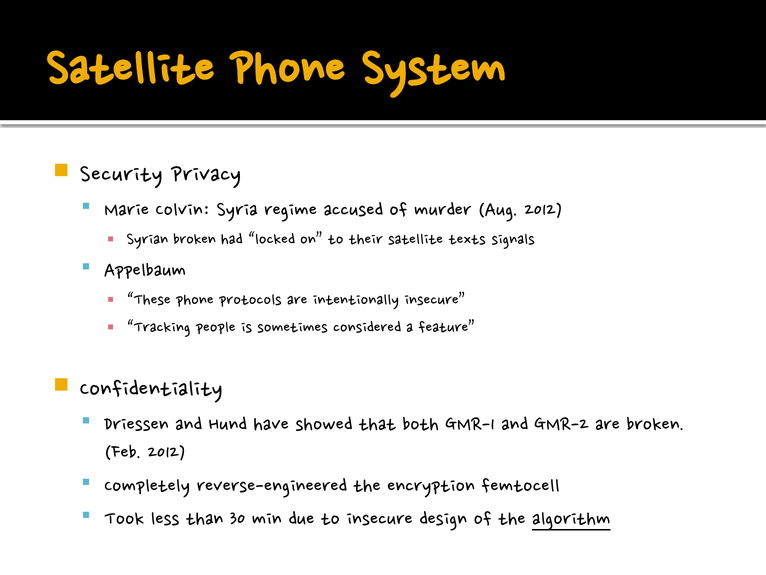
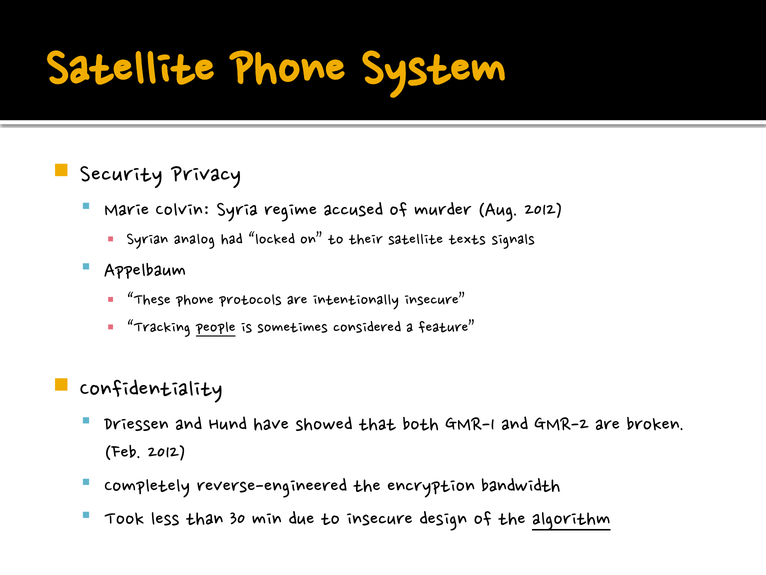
Syrian broken: broken -> analog
people underline: none -> present
femtocell: femtocell -> bandwidth
